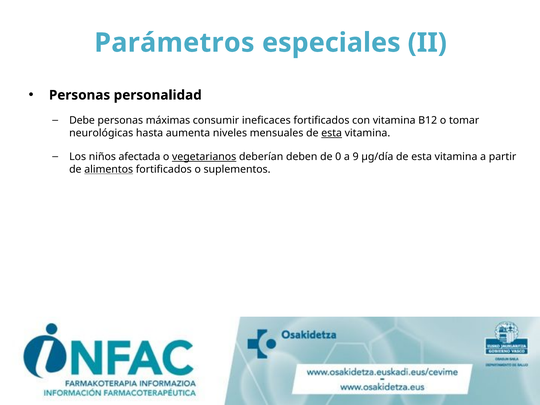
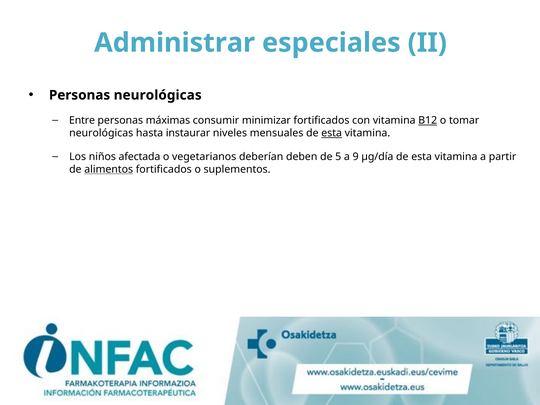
Parámetros: Parámetros -> Administrar
Personas personalidad: personalidad -> neurológicas
Debe: Debe -> Entre
ineficaces: ineficaces -> minimizar
B12 underline: none -> present
aumenta: aumenta -> instaurar
vegetarianos underline: present -> none
0: 0 -> 5
